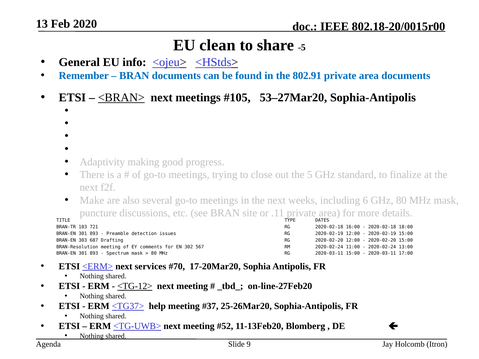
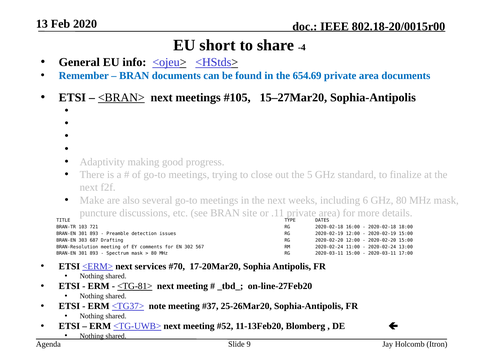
clean: clean -> short
-5: -5 -> -4
802.91: 802.91 -> 654.69
53–27Mar20: 53–27Mar20 -> 15–27Mar20
<TG-12>: <TG-12> -> <TG-81>
help: help -> note
